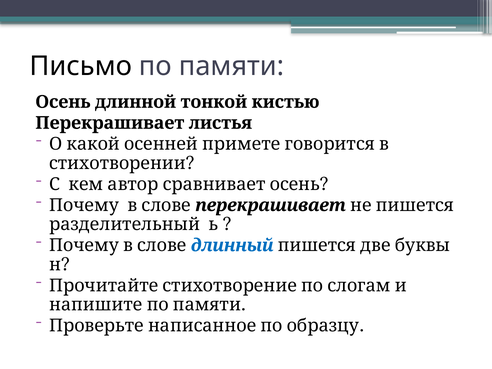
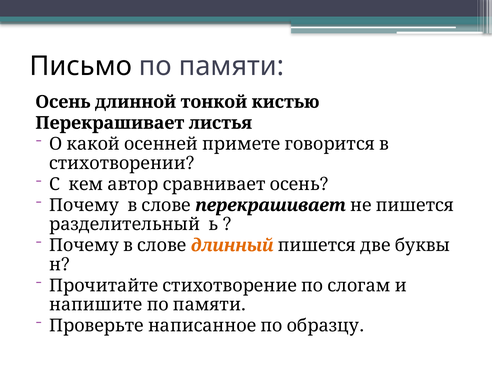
длинный colour: blue -> orange
